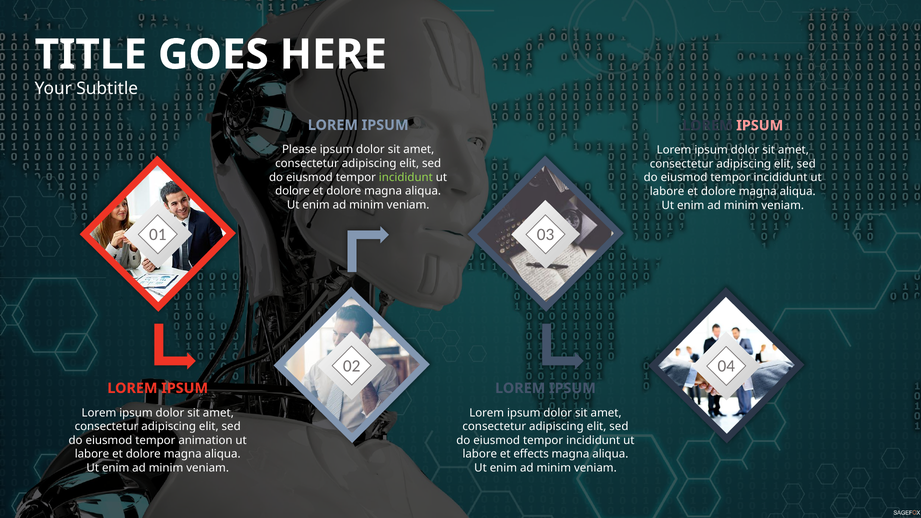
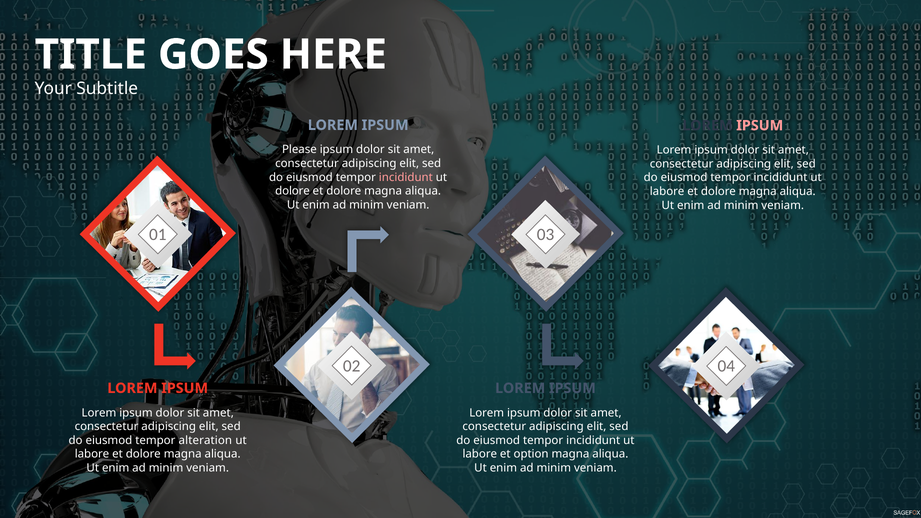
incididunt at (406, 177) colour: light green -> pink
animation: animation -> alteration
effects: effects -> option
